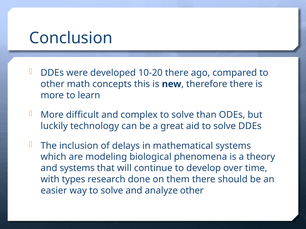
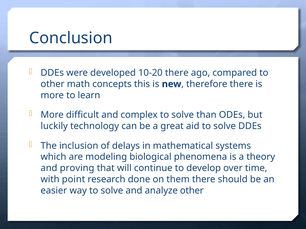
and systems: systems -> proving
types: types -> point
